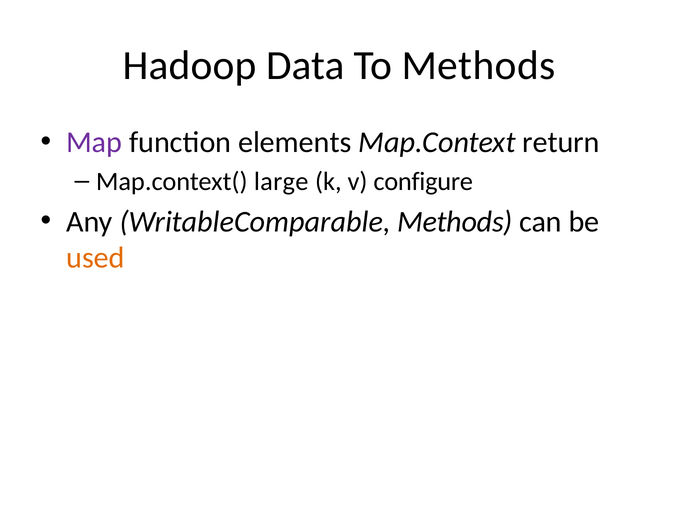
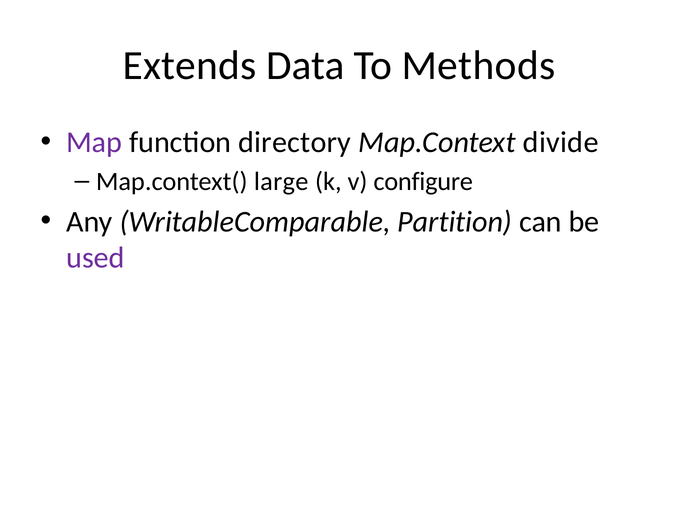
Hadoop: Hadoop -> Extends
elements: elements -> directory
return: return -> divide
WritableComparable Methods: Methods -> Partition
used colour: orange -> purple
